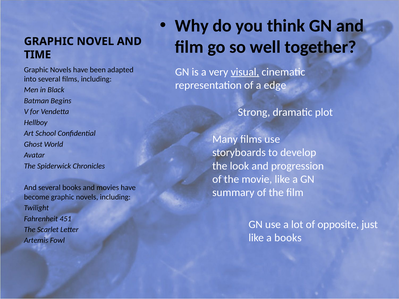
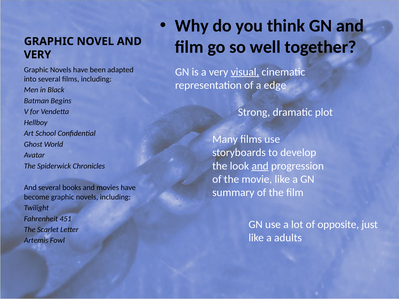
TIME at (37, 55): TIME -> VERY
and at (260, 166) underline: none -> present
a books: books -> adults
